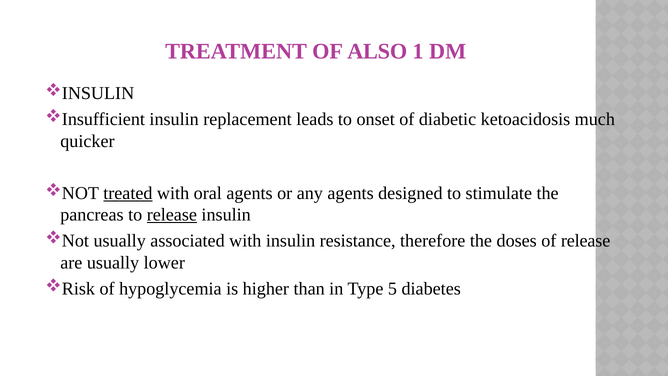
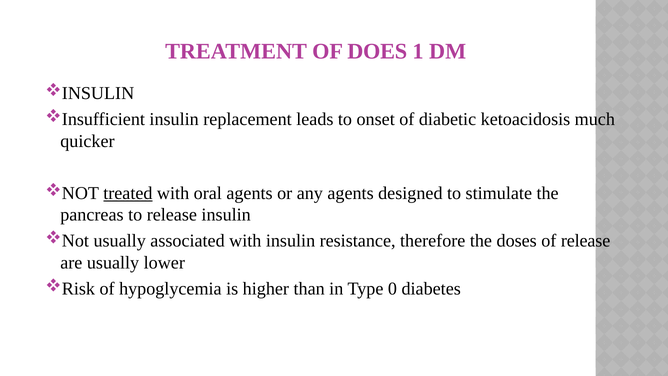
ALSO: ALSO -> DOES
release at (172, 215) underline: present -> none
5: 5 -> 0
